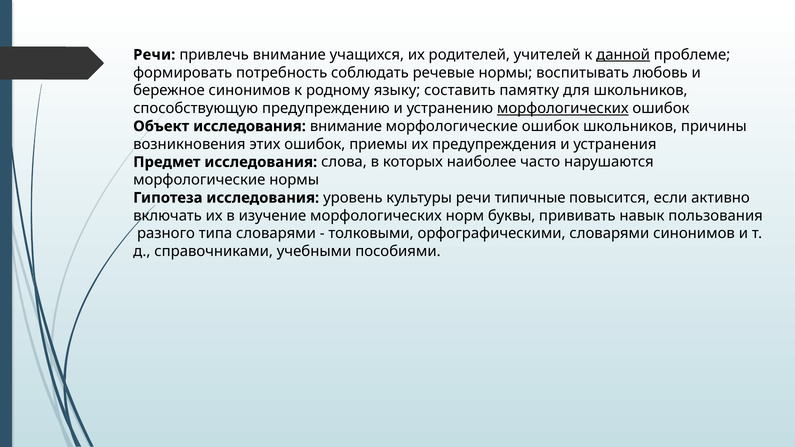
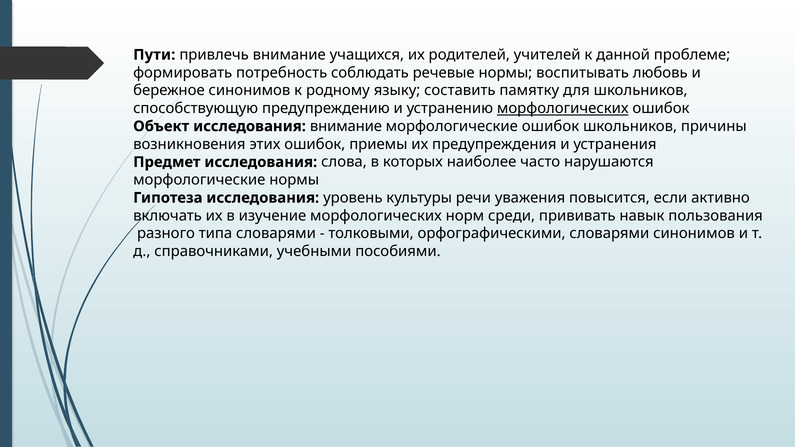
Речи at (154, 55): Речи -> Пути
данной underline: present -> none
типичные: типичные -> уважения
буквы: буквы -> среди
